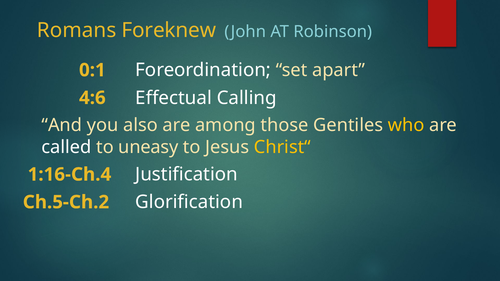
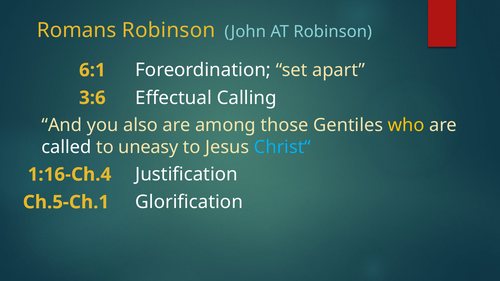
Romans Foreknew: Foreknew -> Robinson
0:1: 0:1 -> 6:1
4:6: 4:6 -> 3:6
Christ“ colour: yellow -> light blue
Ch.5-Ch.2: Ch.5-Ch.2 -> Ch.5-Ch.1
